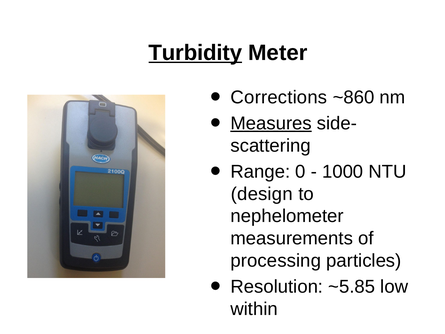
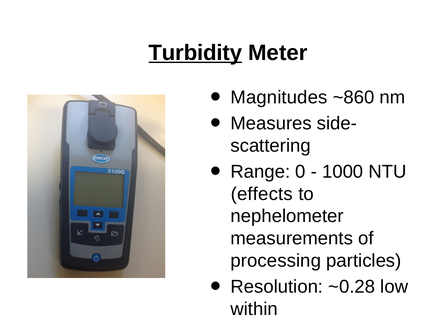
Corrections: Corrections -> Magnitudes
Measures underline: present -> none
design: design -> effects
~5.85: ~5.85 -> ~0.28
